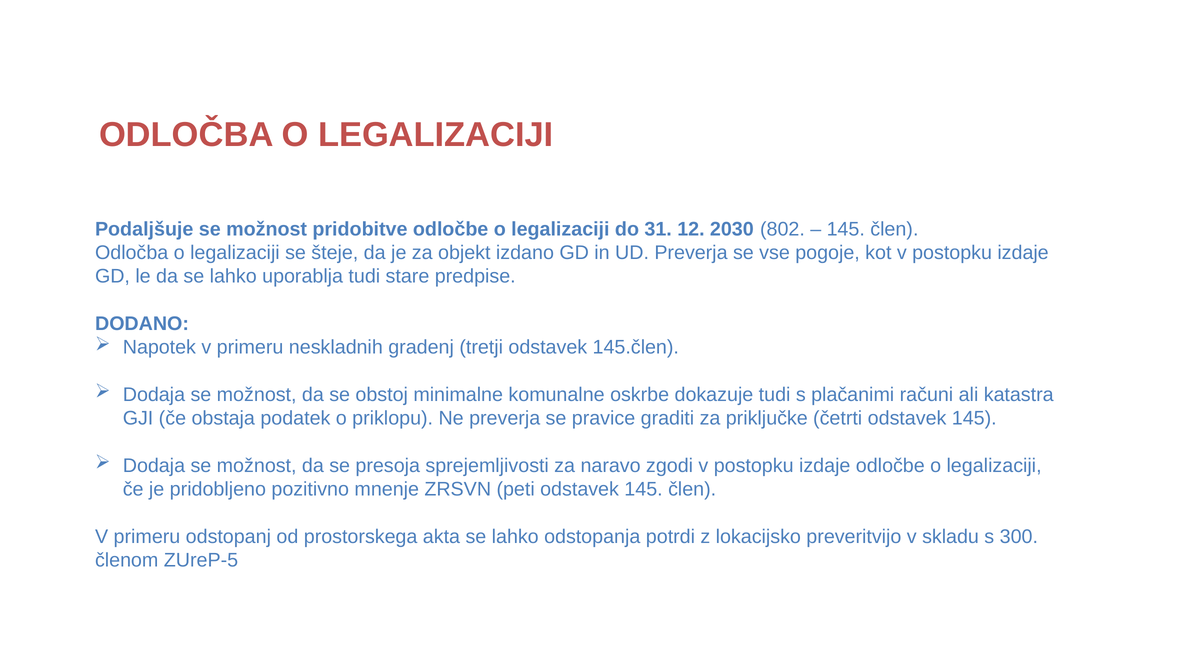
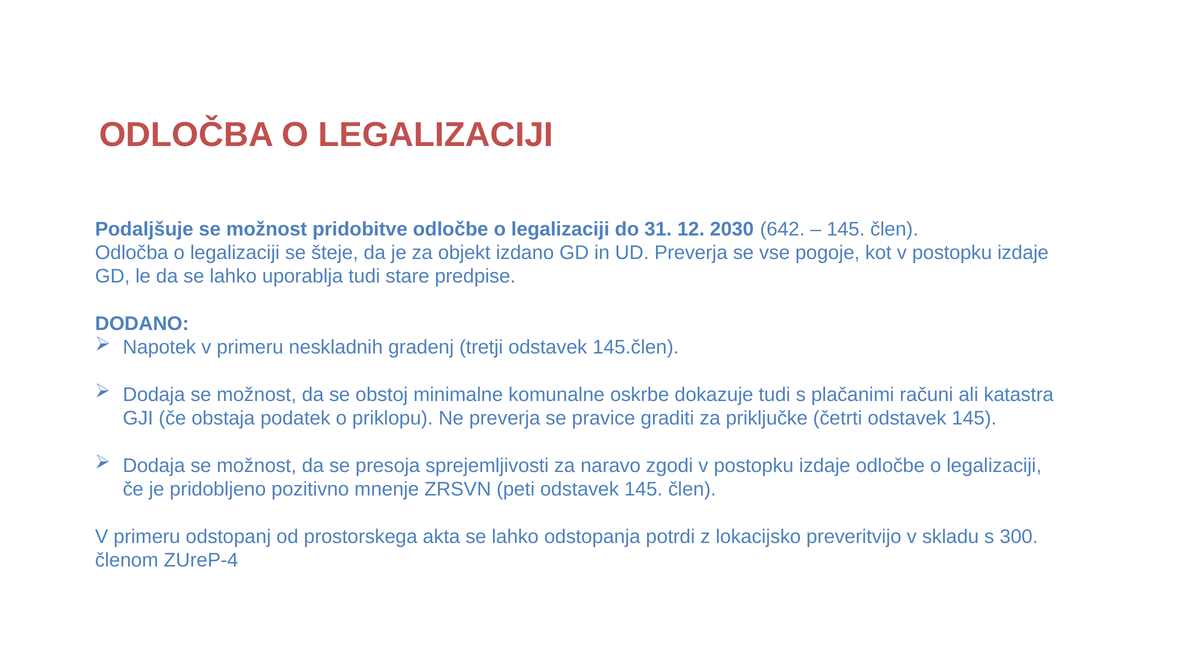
802: 802 -> 642
ZUreP-5: ZUreP-5 -> ZUreP-4
